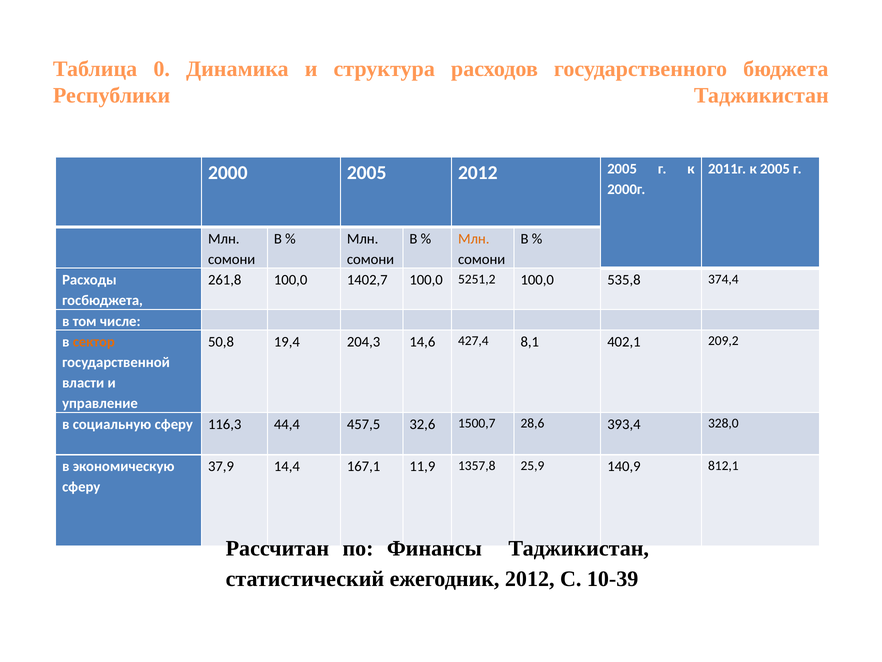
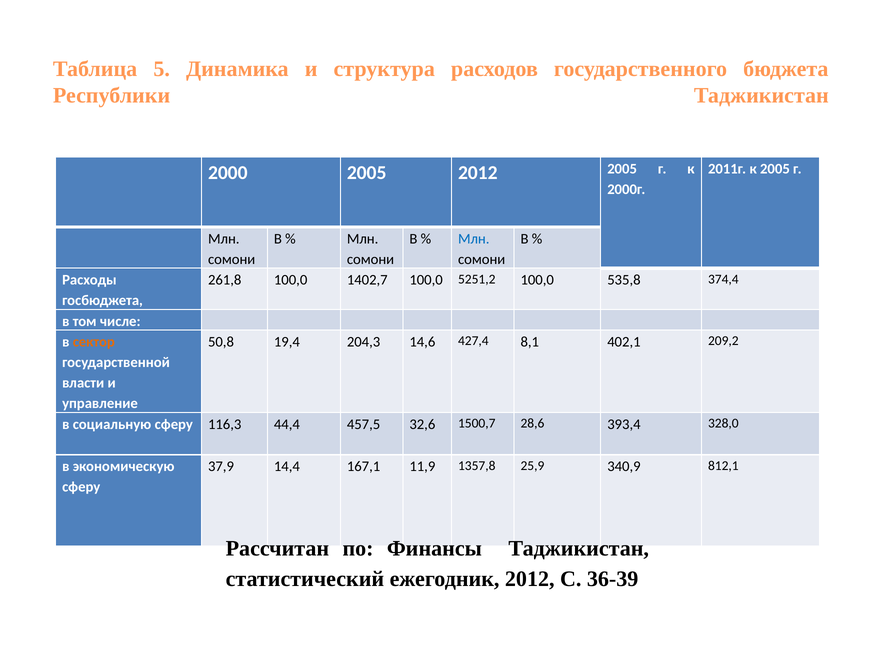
0: 0 -> 5
Млн at (474, 239) colour: orange -> blue
140,9: 140,9 -> 340,9
10-39: 10-39 -> 36-39
